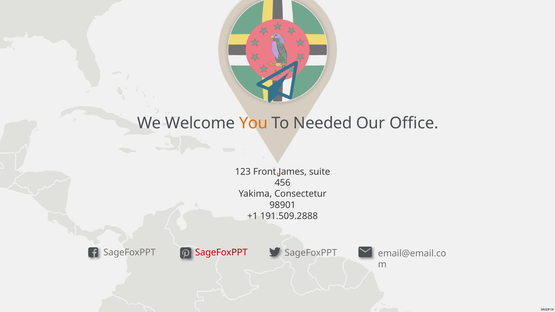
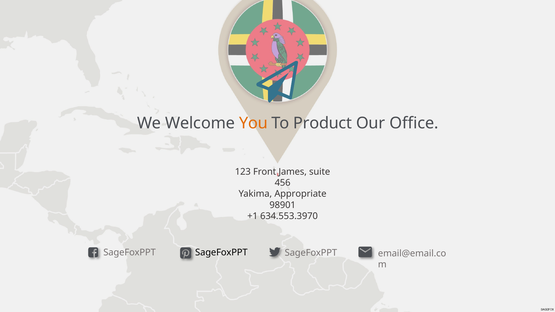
Needed: Needed -> Product
Consectetur: Consectetur -> Appropriate
191.509.2888: 191.509.2888 -> 634.553.3970
SageFoxPPT at (221, 253) colour: red -> black
